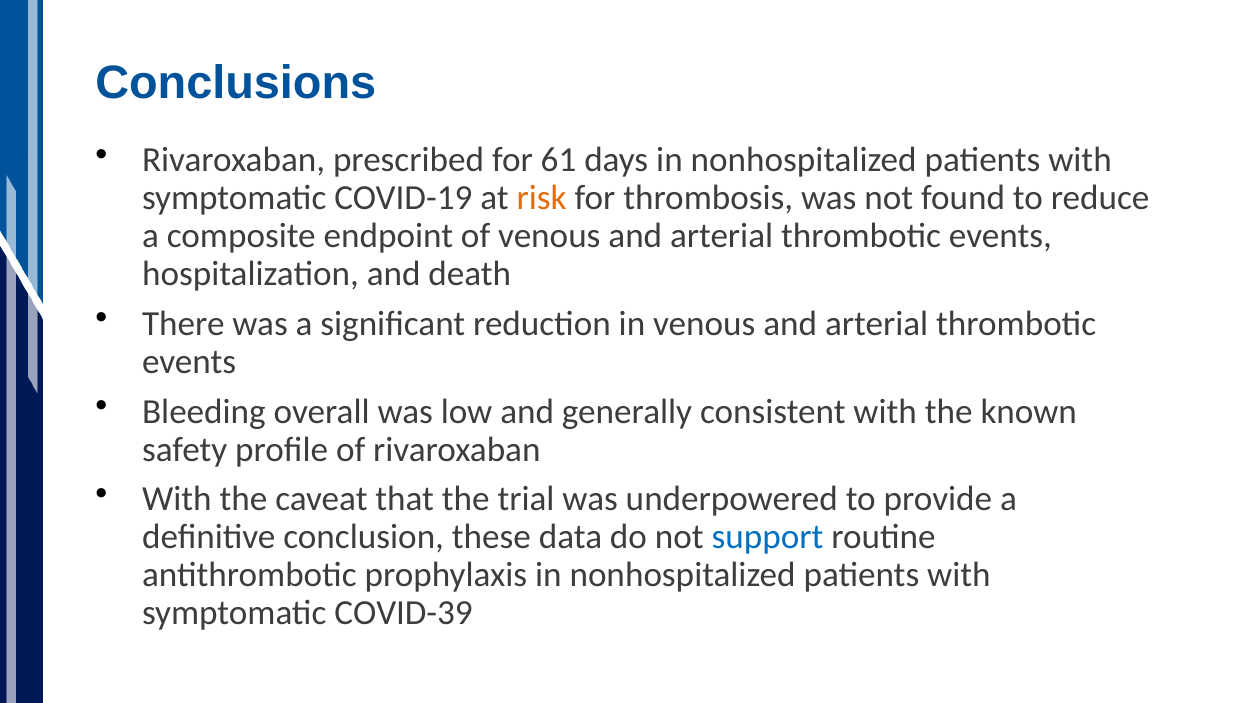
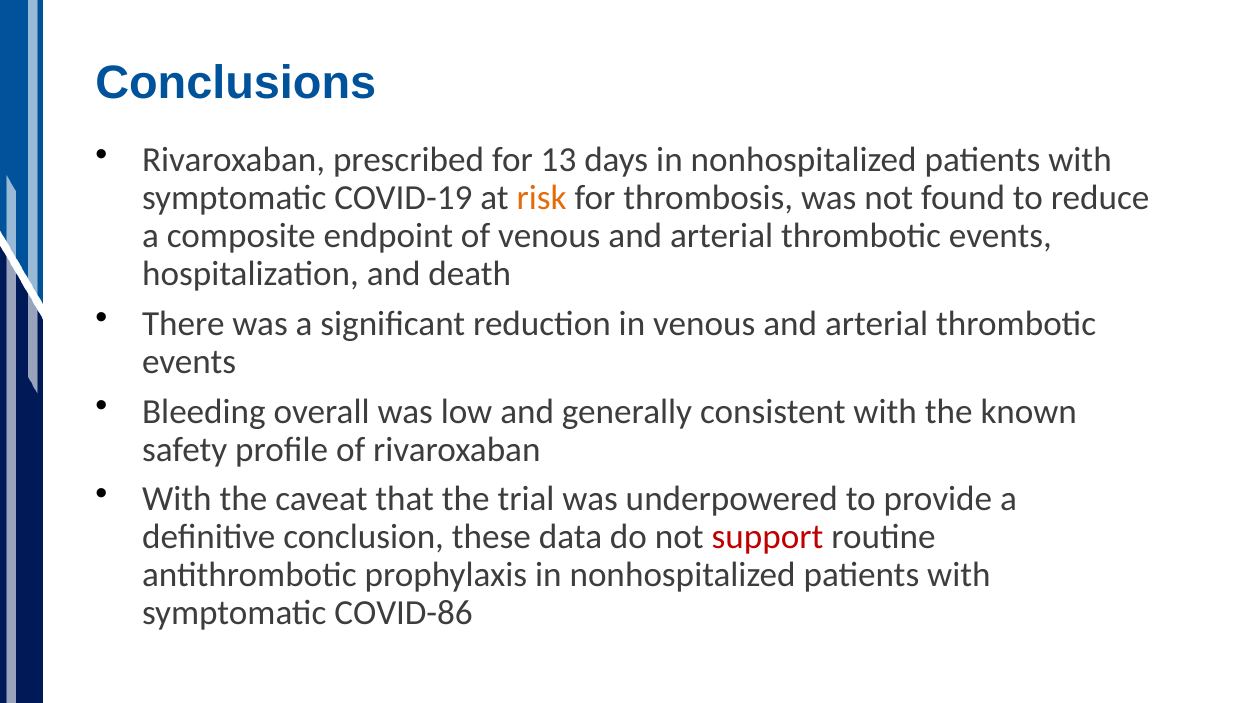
61: 61 -> 13
support colour: blue -> red
COVID-39: COVID-39 -> COVID-86
